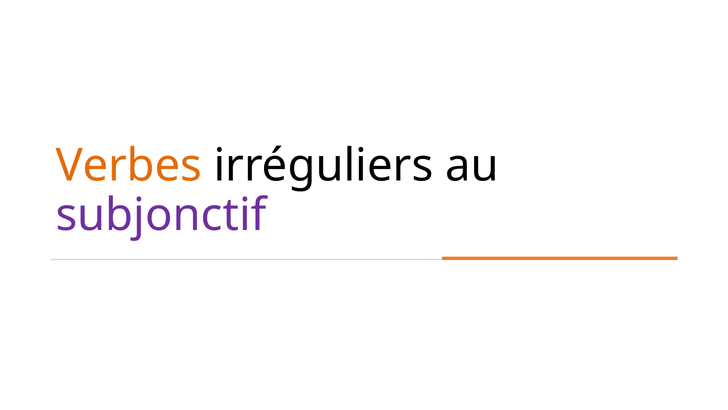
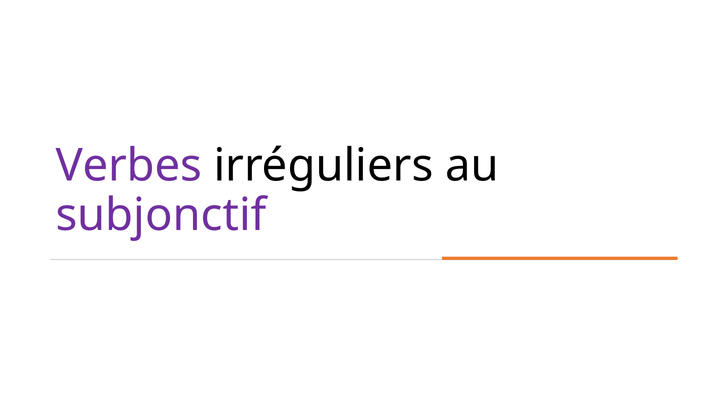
Verbes colour: orange -> purple
